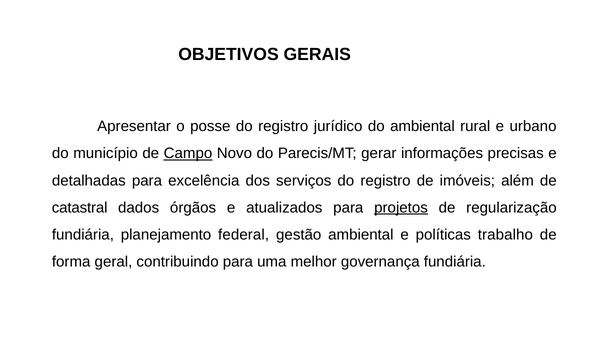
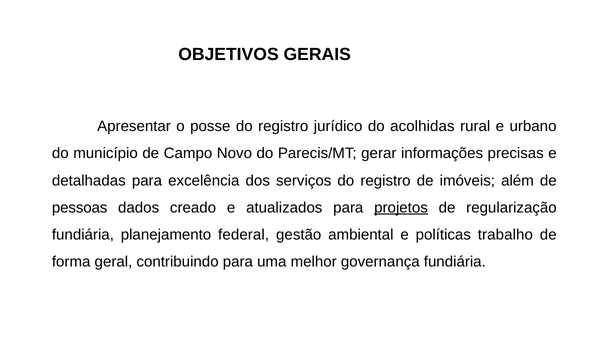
do ambiental: ambiental -> acolhidas
Campo underline: present -> none
catastral: catastral -> pessoas
órgãos: órgãos -> creado
